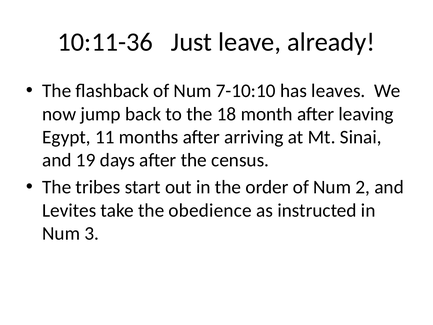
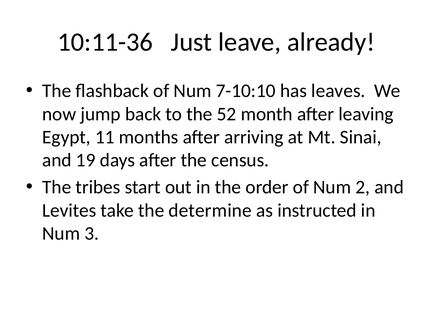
18: 18 -> 52
obedience: obedience -> determine
